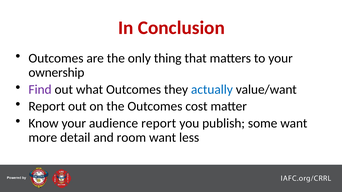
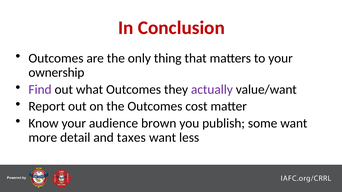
actually colour: blue -> purple
audience report: report -> brown
room: room -> taxes
